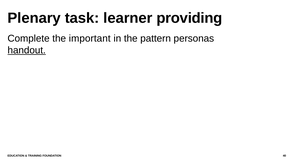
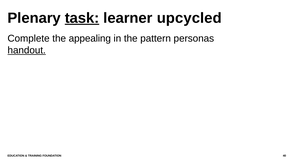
task underline: none -> present
providing: providing -> upcycled
important: important -> appealing
